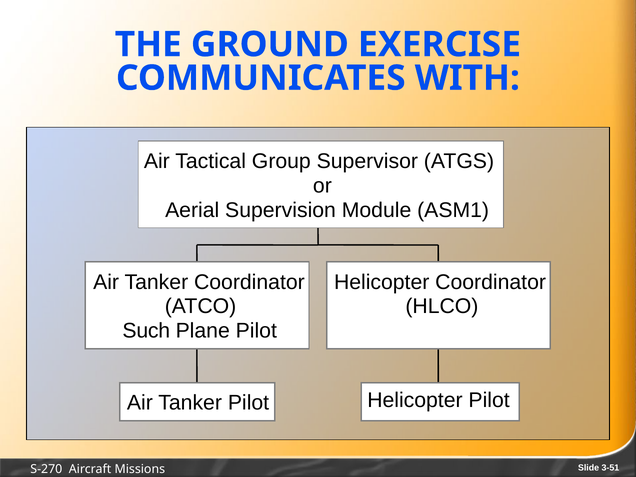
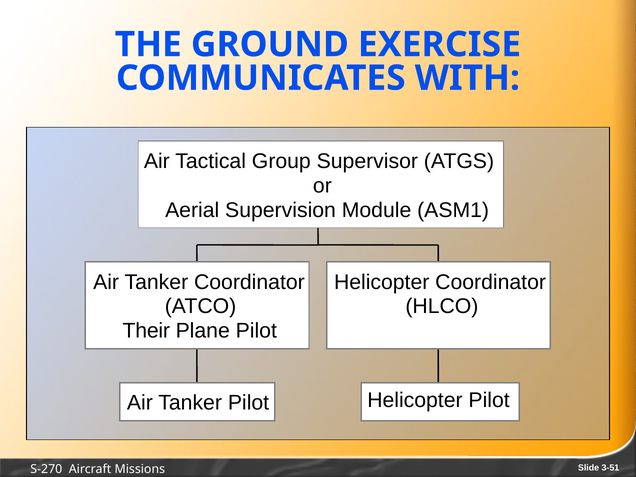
Such: Such -> Their
